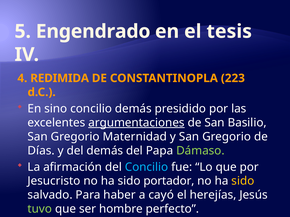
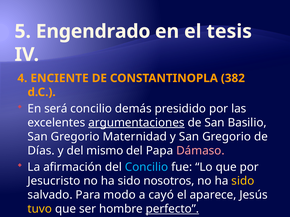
REDIMIDA: REDIMIDA -> ENCIENTE
223: 223 -> 382
sino: sino -> será
del demás: demás -> mismo
Dámaso colour: light green -> pink
portador: portador -> nosotros
haber: haber -> modo
herejías: herejías -> aparece
tuvo colour: light green -> yellow
perfecto underline: none -> present
